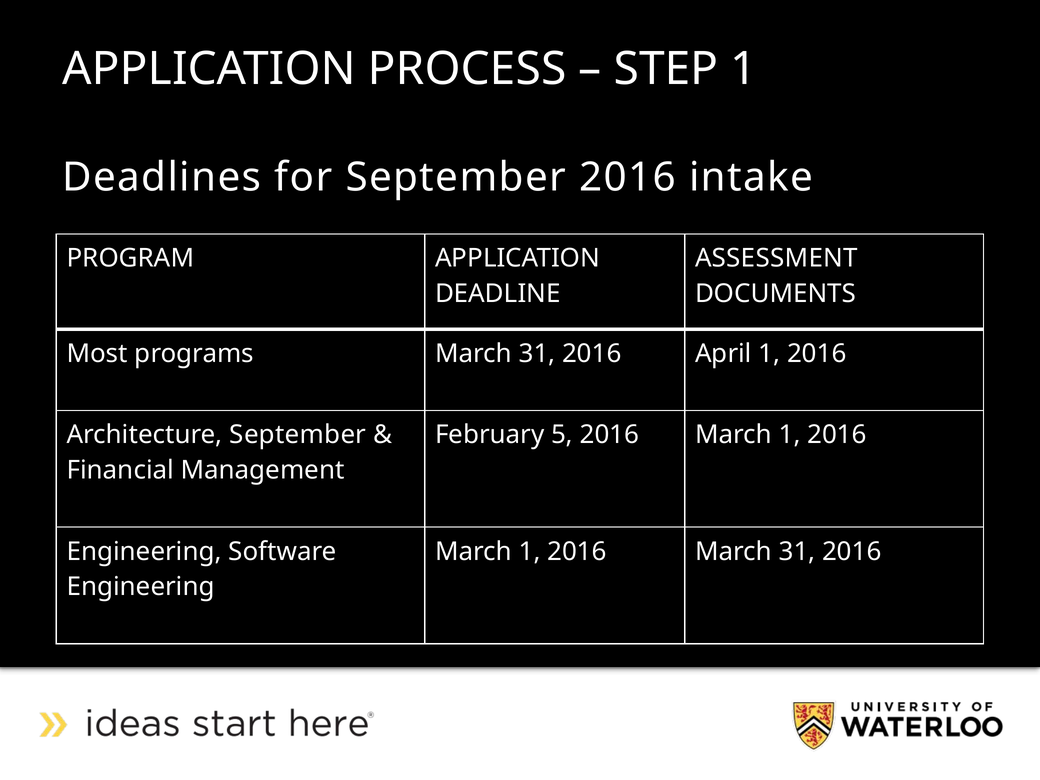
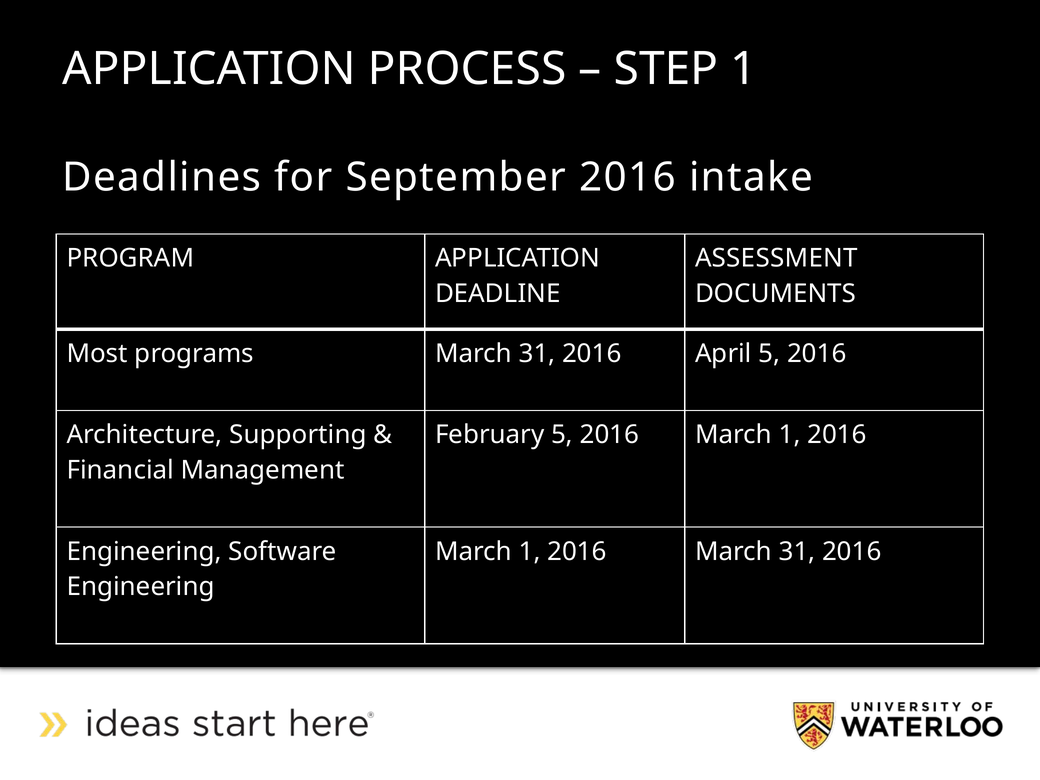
April 1: 1 -> 5
Architecture September: September -> Supporting
